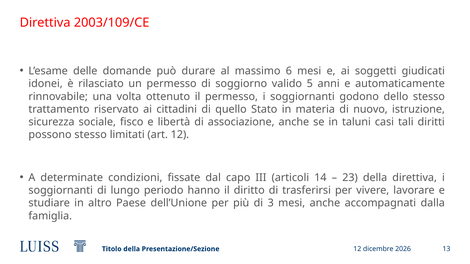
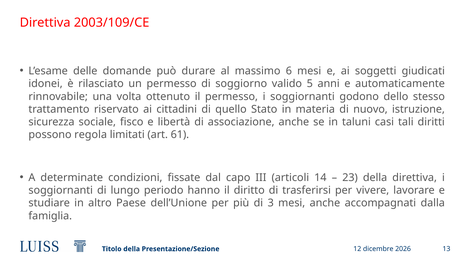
possono stesso: stesso -> regola
art 12: 12 -> 61
